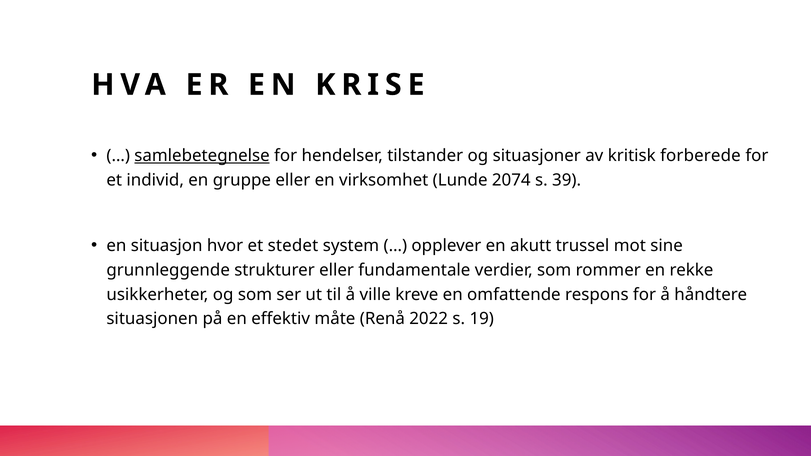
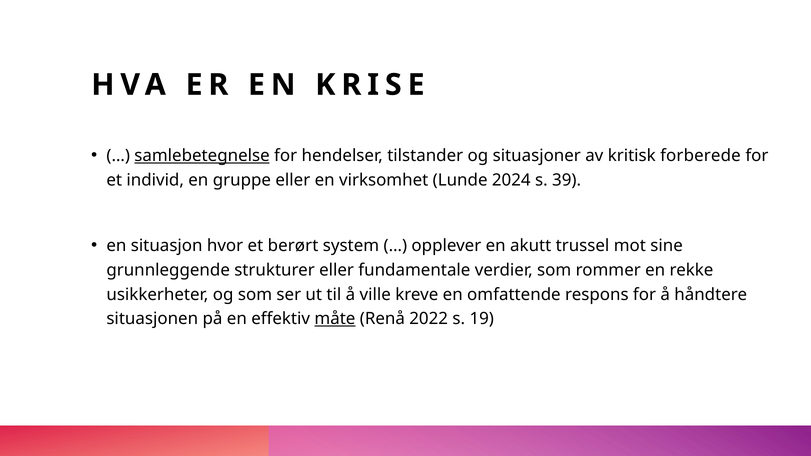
2074: 2074 -> 2024
stedet: stedet -> berørt
måte underline: none -> present
